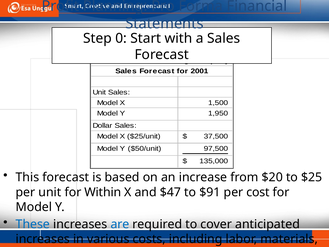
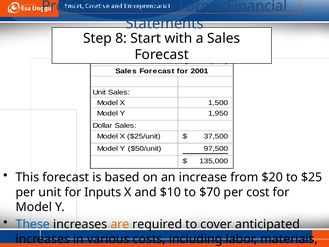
0: 0 -> 8
Within: Within -> Inputs
$47: $47 -> $10
$91: $91 -> $70
are colour: blue -> orange
